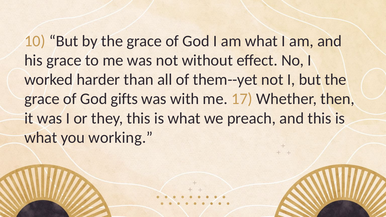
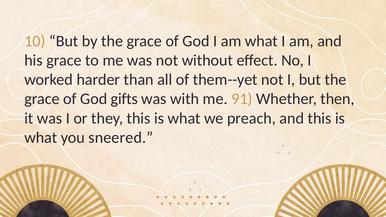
17: 17 -> 91
working: working -> sneered
